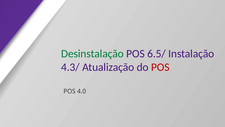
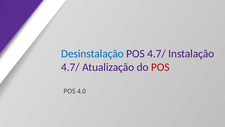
Desinstalação colour: green -> blue
POS 6.5/: 6.5/ -> 4.7/
4.3/ at (70, 67): 4.3/ -> 4.7/
